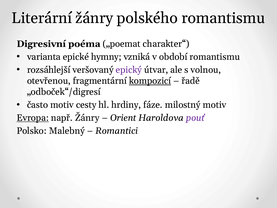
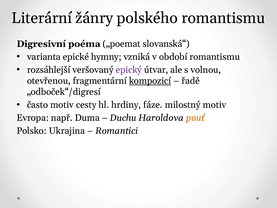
charakter“: charakter“ -> slovanská“
Evropa underline: present -> none
např Žánry: Žánry -> Duma
Orient: Orient -> Duchu
pouť colour: purple -> orange
Malebný: Malebný -> Ukrajina
